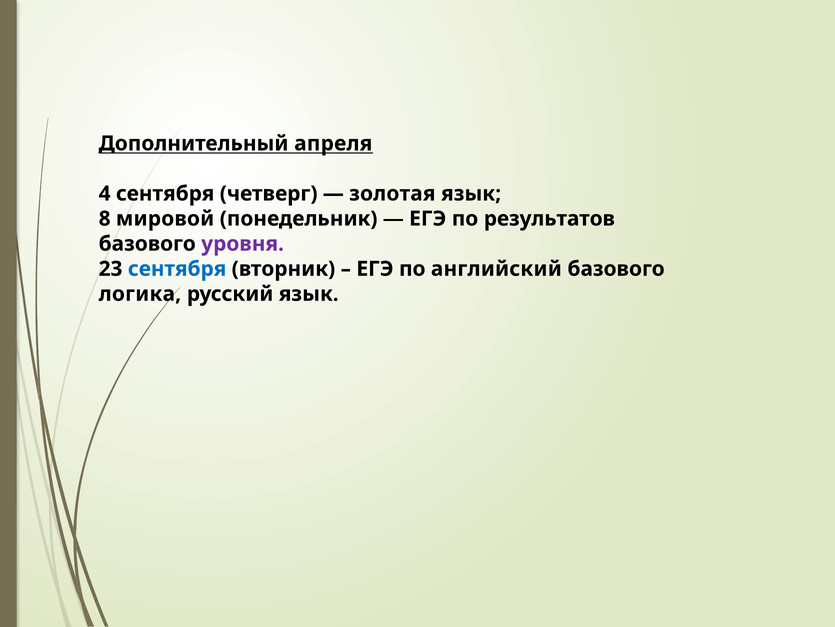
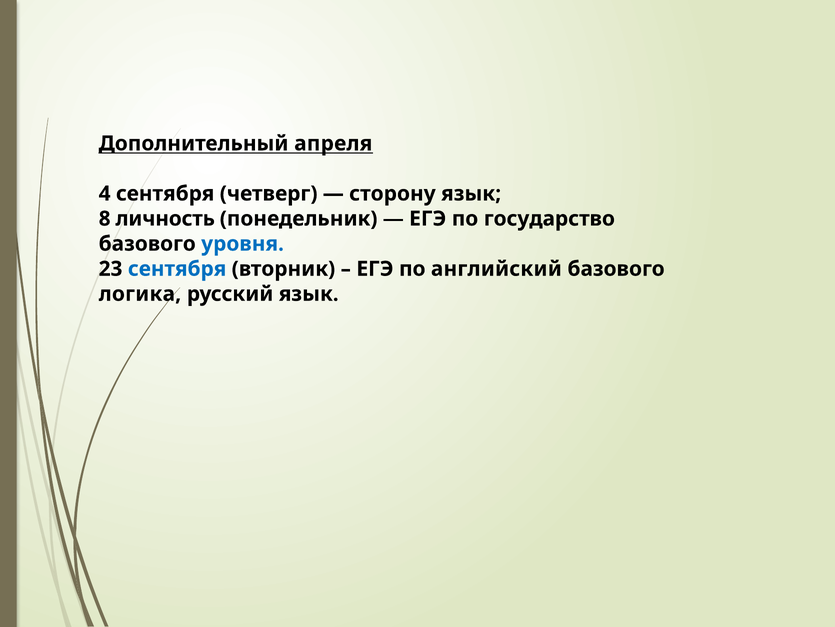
золотая: золотая -> сторону
мировой: мировой -> личность
результатов: результатов -> государство
уровня colour: purple -> blue
